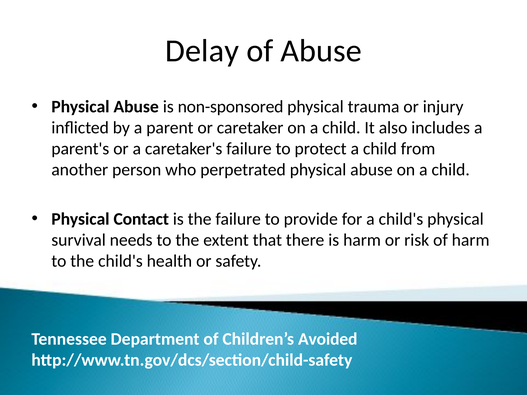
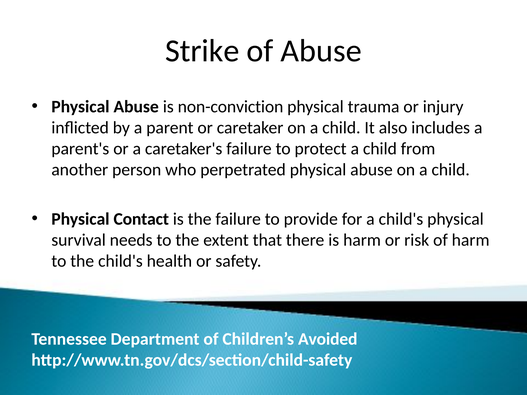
Delay: Delay -> Strike
non-sponsored: non-sponsored -> non-conviction
